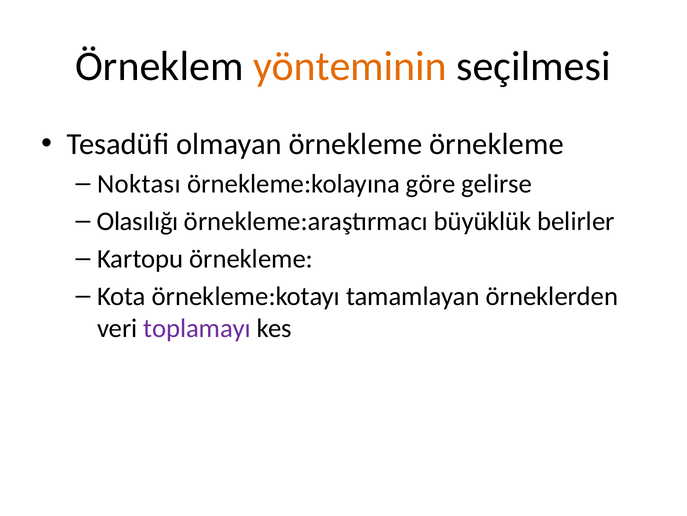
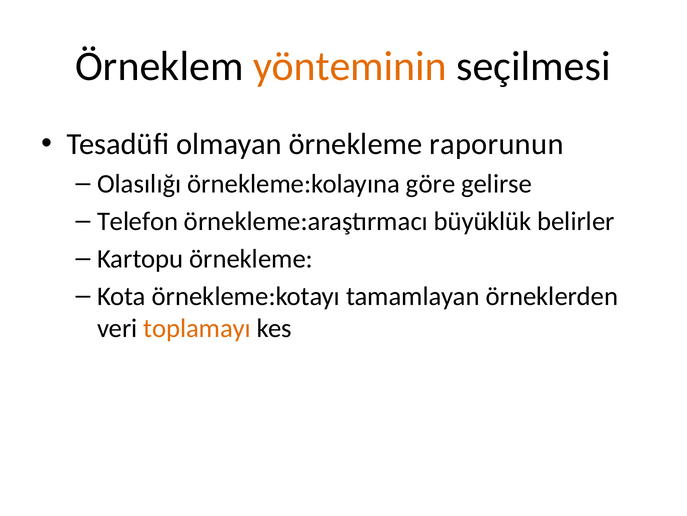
örnekleme örnekleme: örnekleme -> raporunun
Noktası: Noktası -> Olasılığı
Olasılığı: Olasılığı -> Telefon
toplamayı colour: purple -> orange
